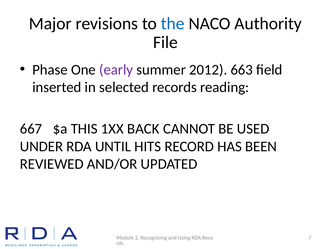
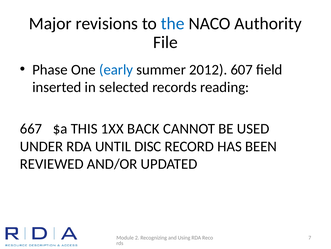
early colour: purple -> blue
663: 663 -> 607
HITS: HITS -> DISC
